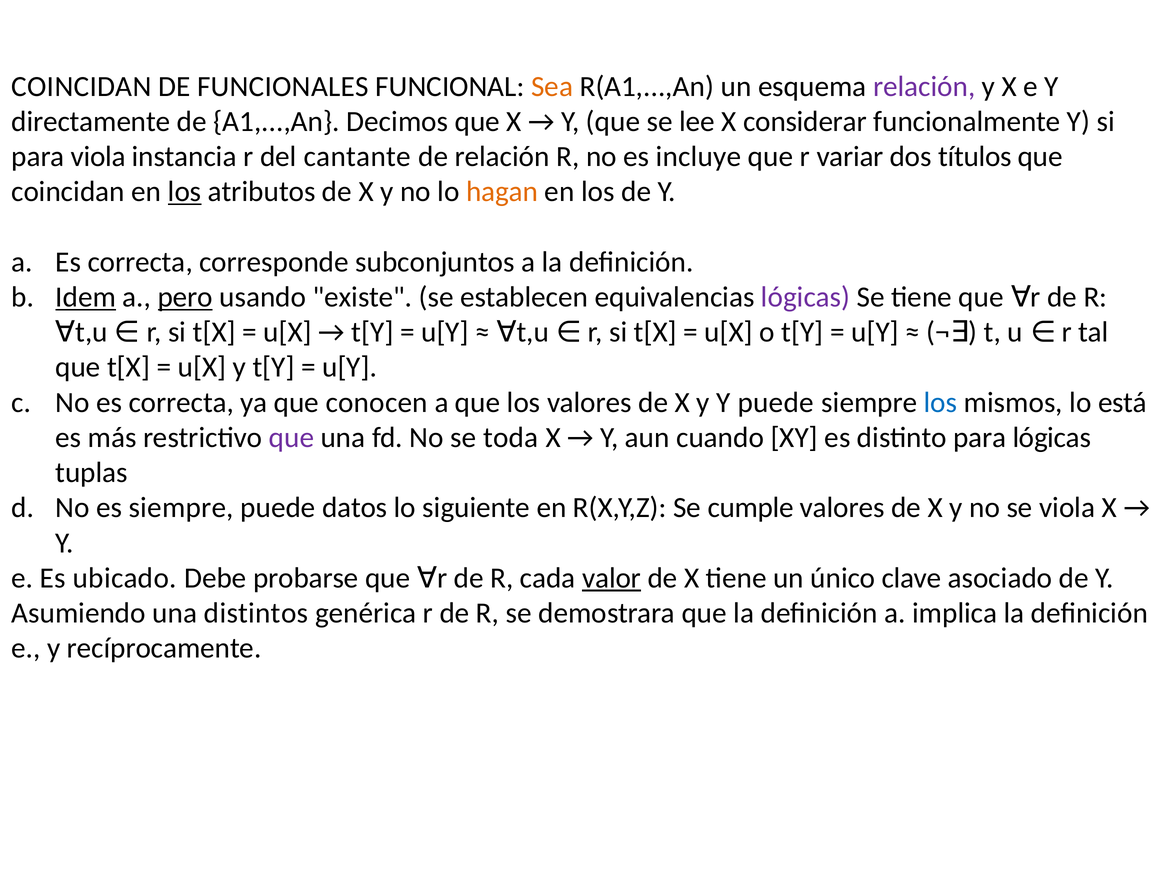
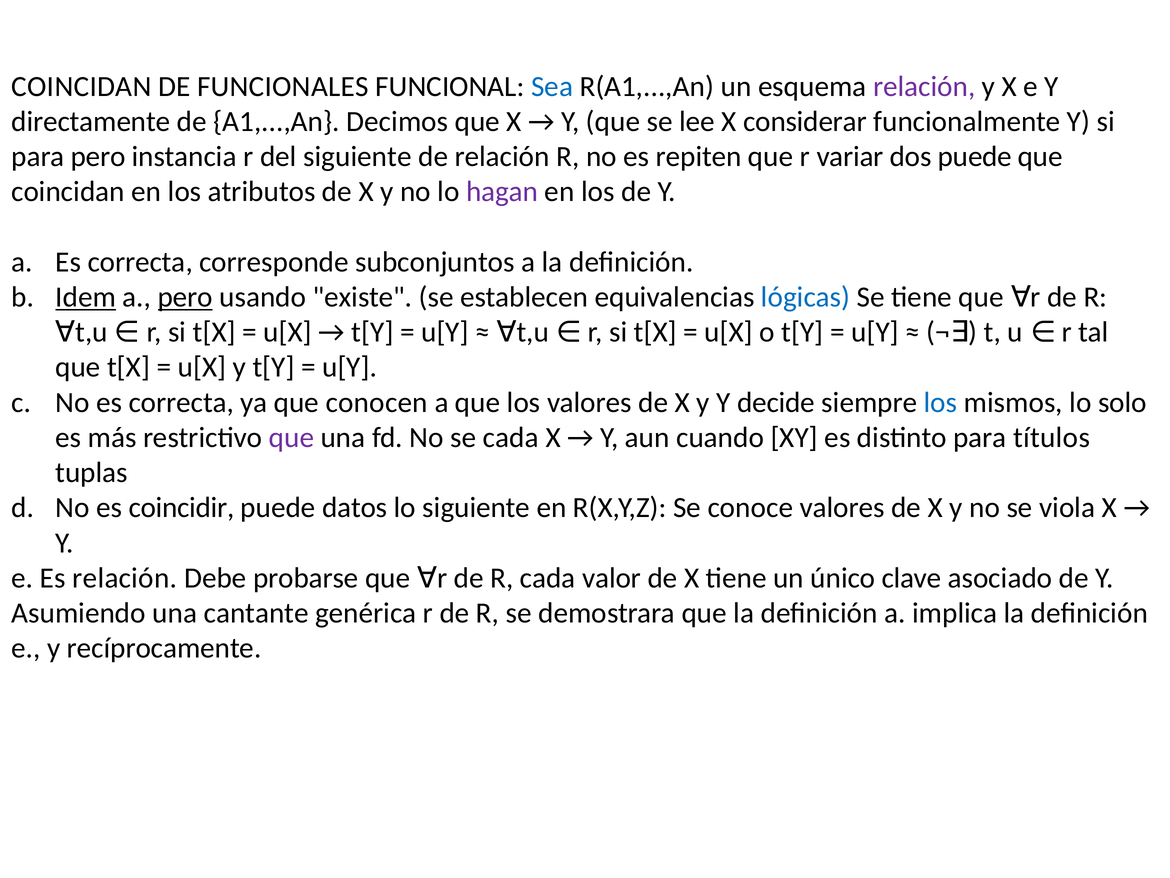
Sea colour: orange -> blue
para viola: viola -> pero
del cantante: cantante -> siguiente
incluye: incluye -> repiten
dos títulos: títulos -> puede
los at (185, 192) underline: present -> none
hagan colour: orange -> purple
lógicas at (806, 297) colour: purple -> blue
Y puede: puede -> decide
está: está -> solo
se toda: toda -> cada
para lógicas: lógicas -> títulos
es siempre: siempre -> coincidir
cumple: cumple -> conoce
Es ubicado: ubicado -> relación
valor underline: present -> none
distintos: distintos -> cantante
